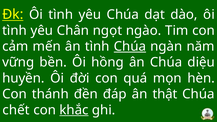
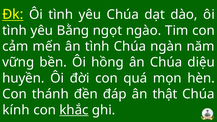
Chân: Chân -> Bằng
Chúa at (130, 46) underline: present -> none
chết: chết -> kính
